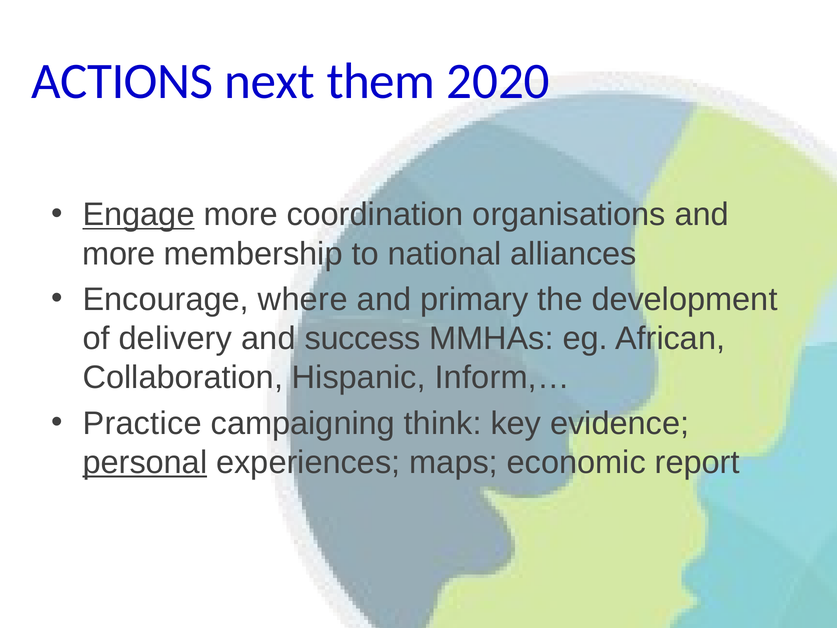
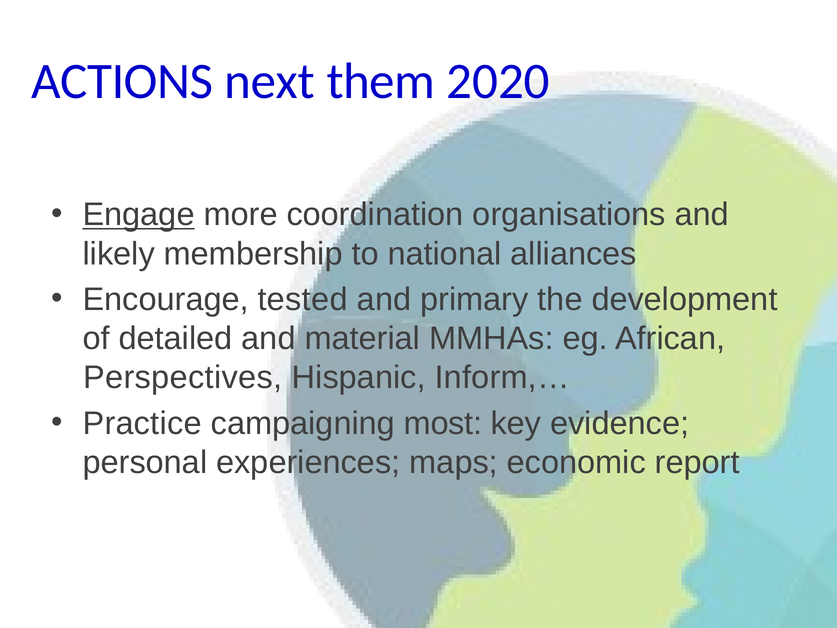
more at (119, 254): more -> likely
where: where -> tested
delivery: delivery -> detailed
success: success -> material
Collaboration: Collaboration -> Perspectives
think: think -> most
personal underline: present -> none
